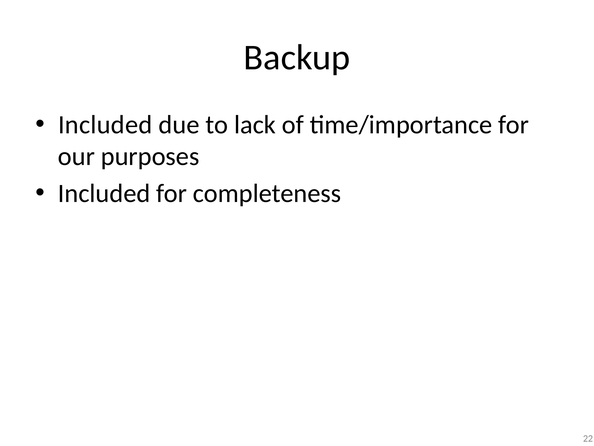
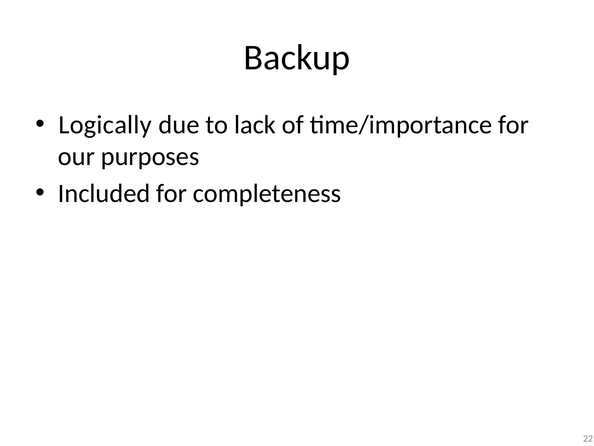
Included at (105, 125): Included -> Logically
